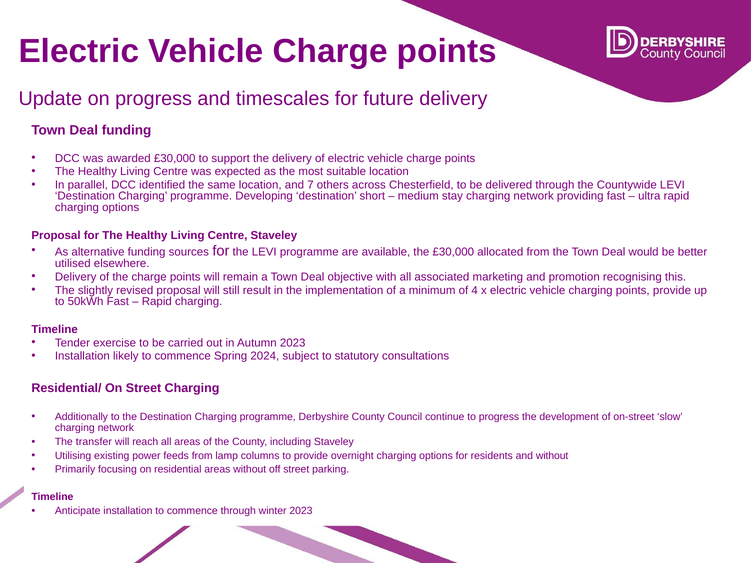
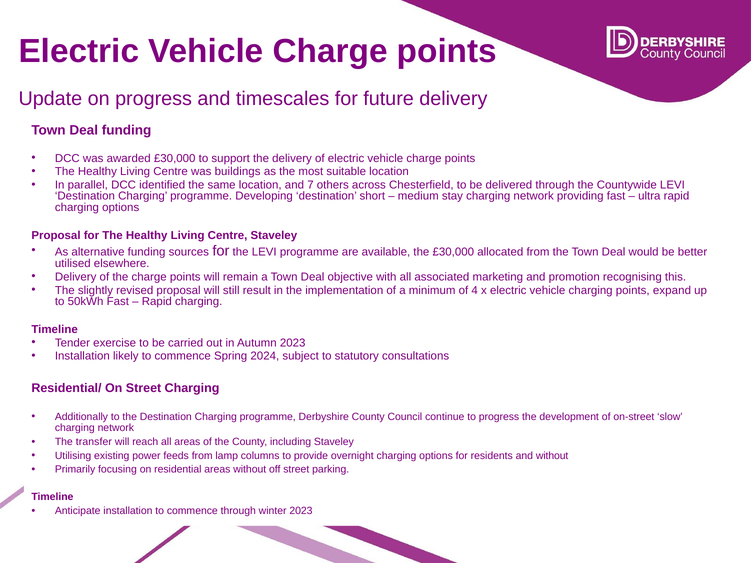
expected: expected -> buildings
points provide: provide -> expand
